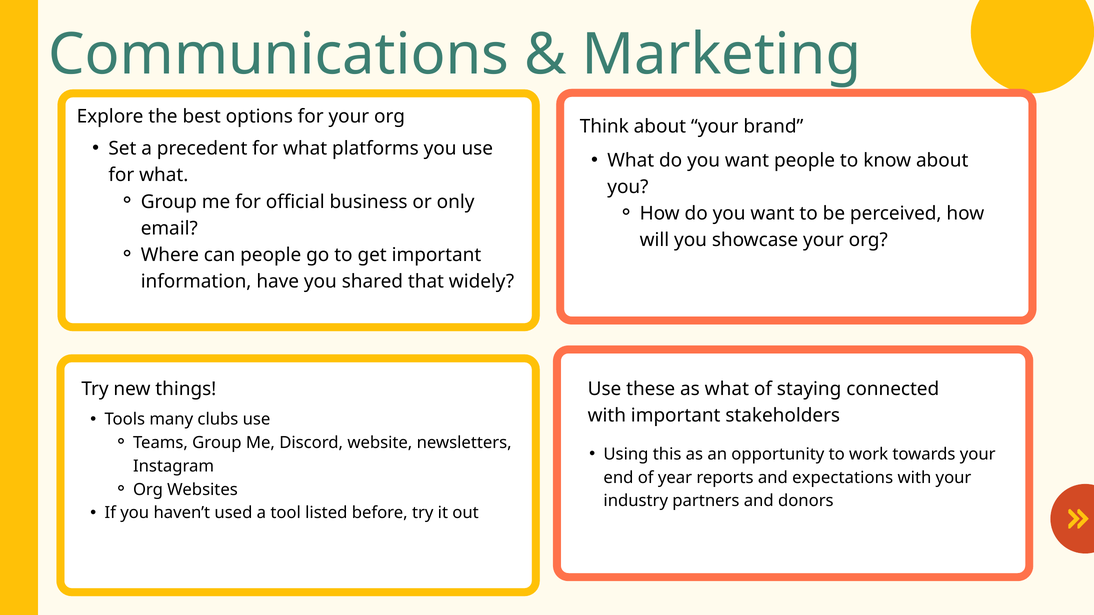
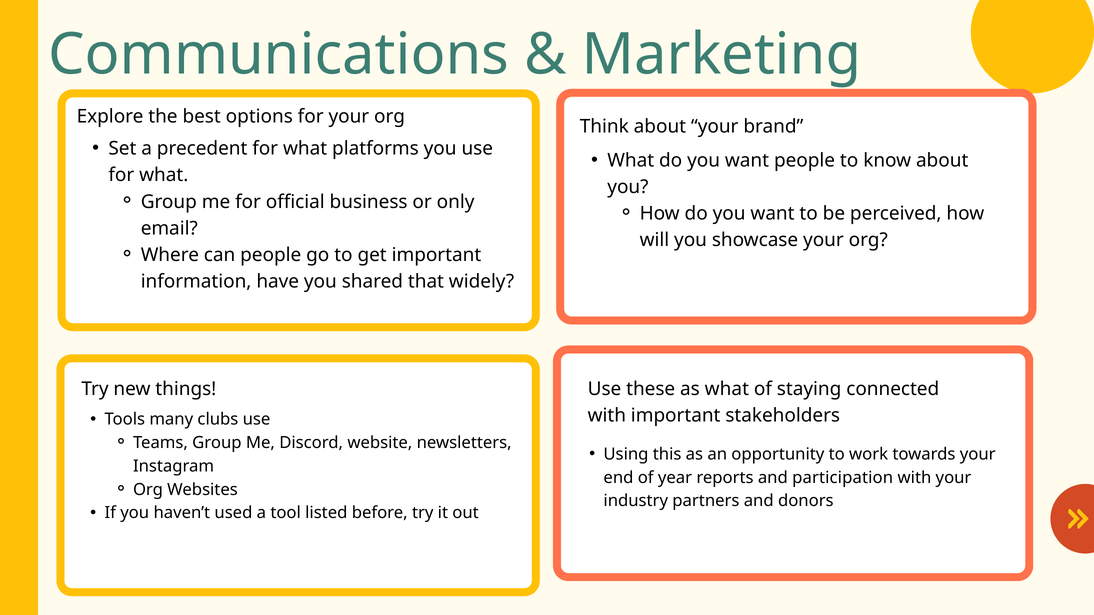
expectations: expectations -> participation
